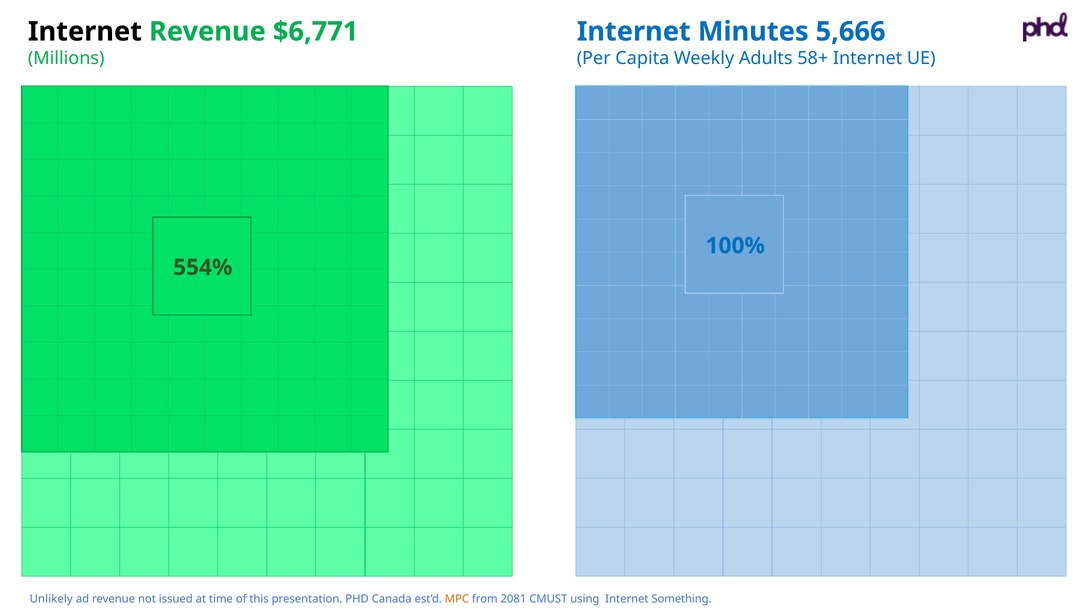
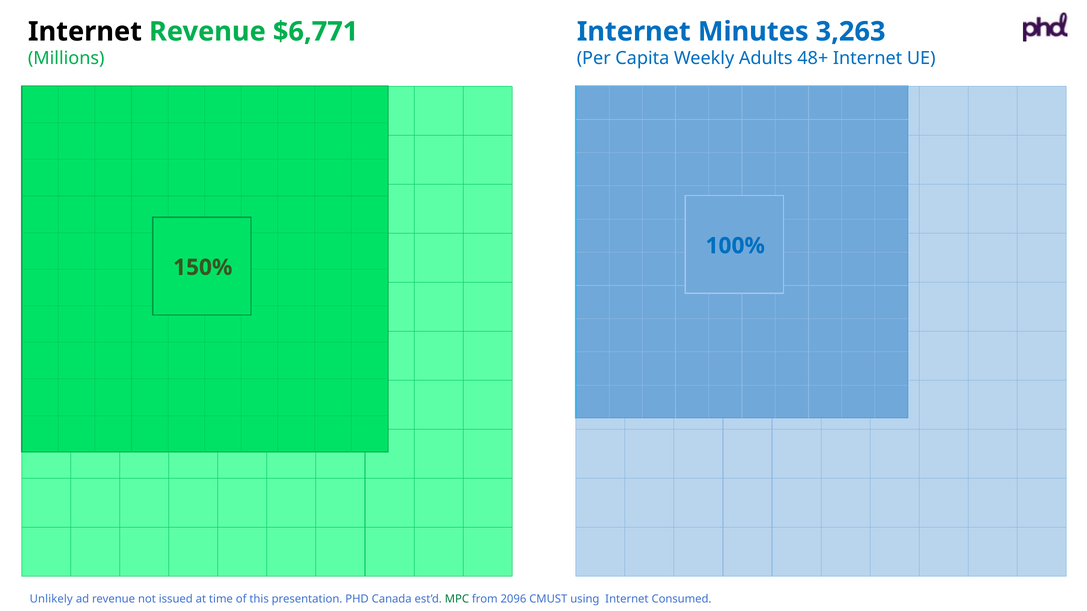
5,666: 5,666 -> 3,263
58+: 58+ -> 48+
554%: 554% -> 150%
MPC colour: orange -> green
2081: 2081 -> 2096
Something: Something -> Consumed
